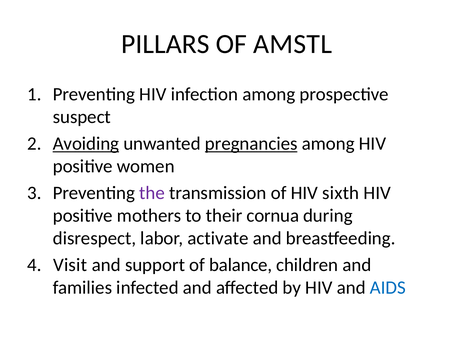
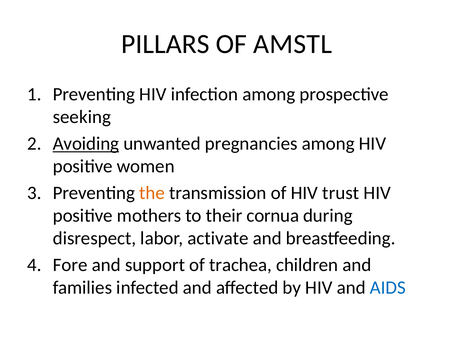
suspect: suspect -> seeking
pregnancies underline: present -> none
the colour: purple -> orange
sixth: sixth -> trust
Visit: Visit -> Fore
balance: balance -> trachea
